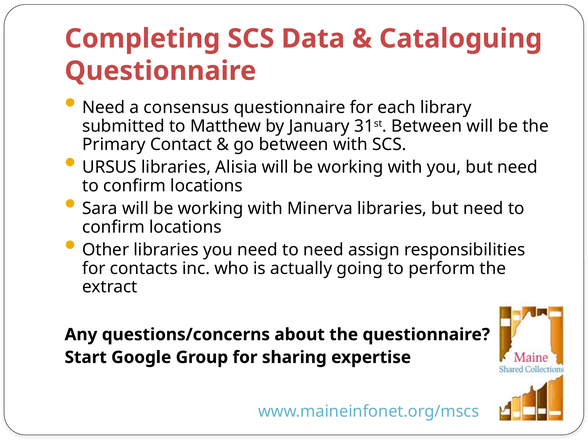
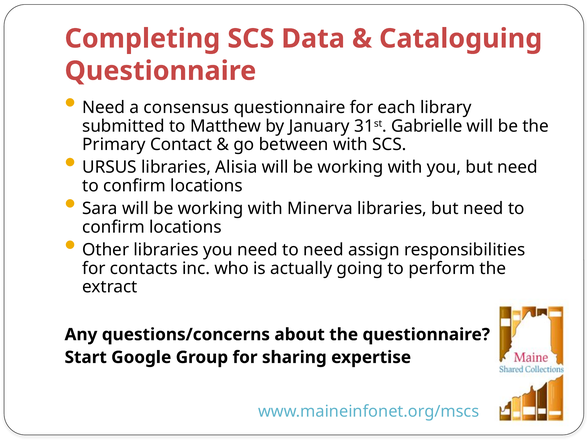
31st Between: Between -> Gabrielle
